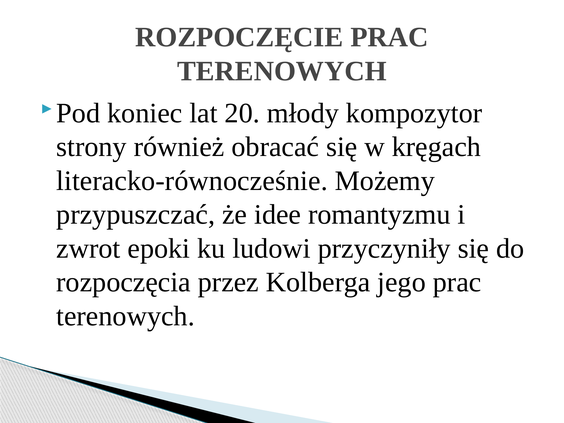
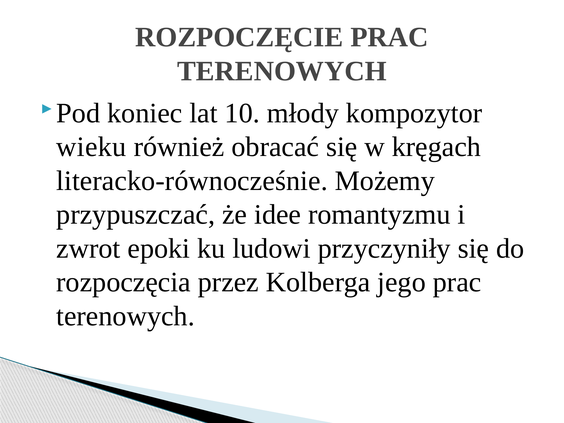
20: 20 -> 10
strony: strony -> wieku
